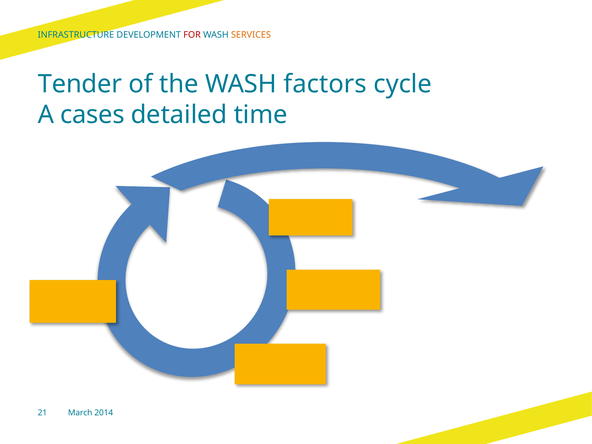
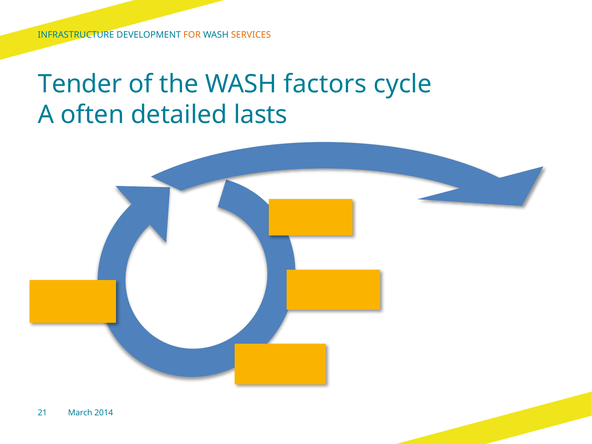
FOR colour: red -> orange
cases: cases -> often
time: time -> lasts
